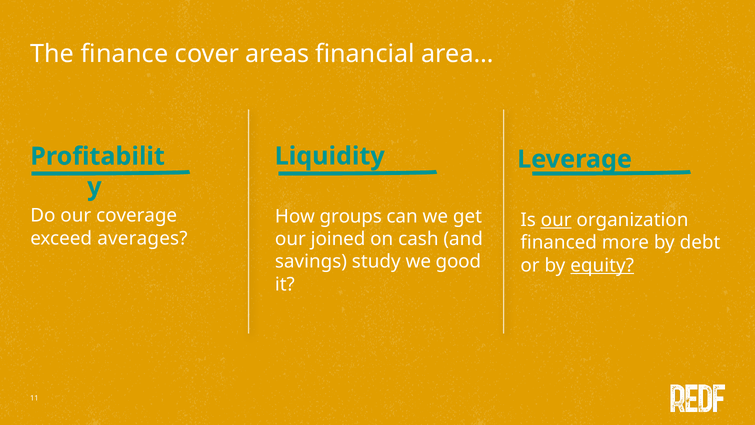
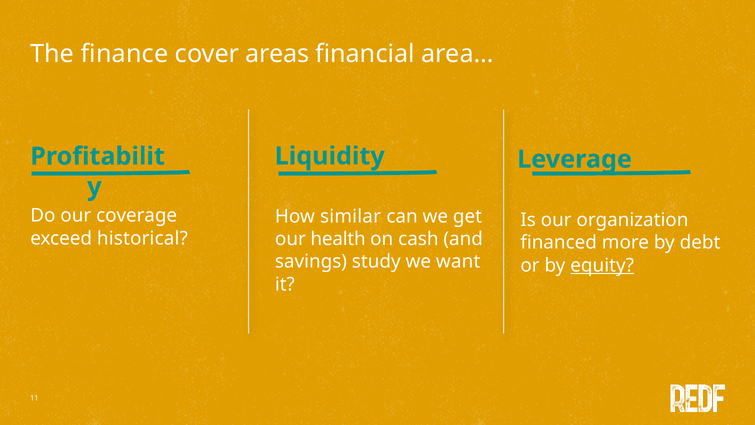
groups: groups -> similar
our at (556, 220) underline: present -> none
averages: averages -> historical
joined: joined -> health
good: good -> want
